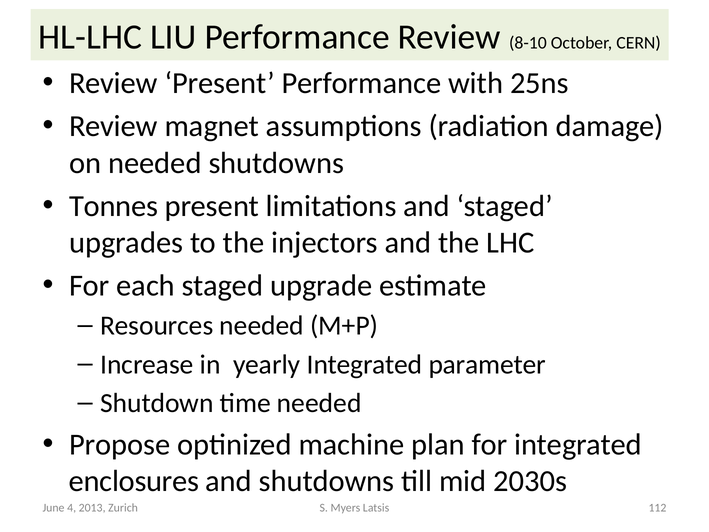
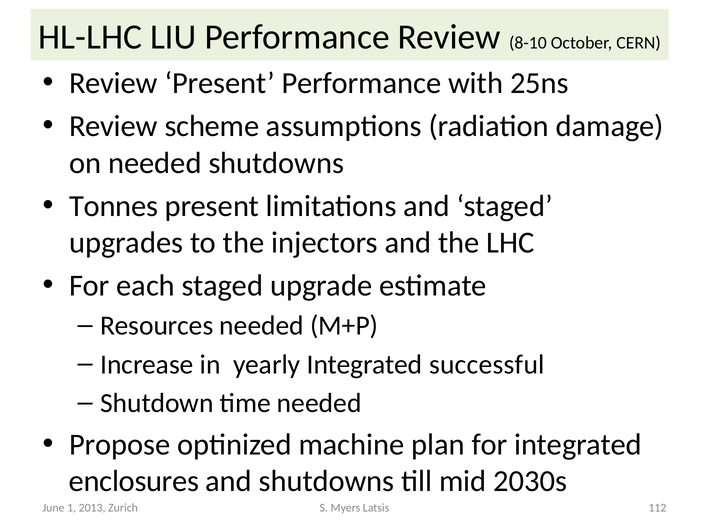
magnet: magnet -> scheme
parameter: parameter -> successful
4: 4 -> 1
